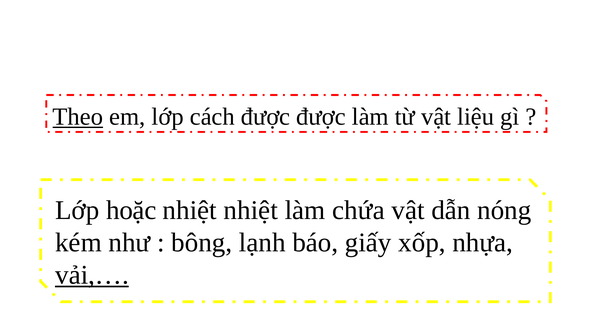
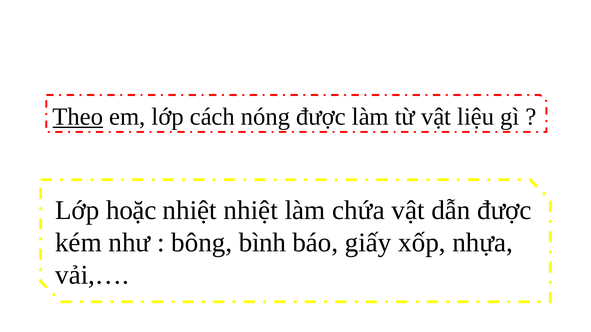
cách được: được -> nóng
dẫn nóng: nóng -> được
lạnh: lạnh -> bình
vải,… underline: present -> none
